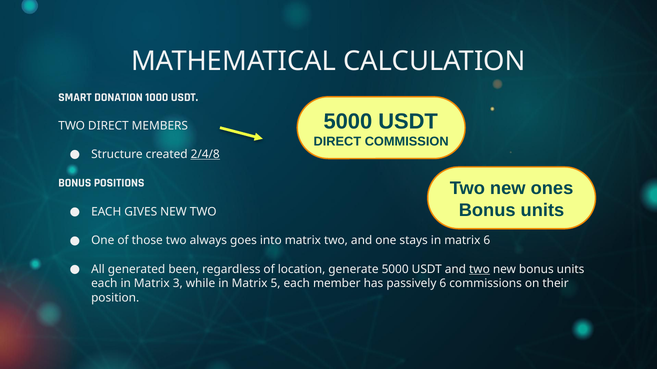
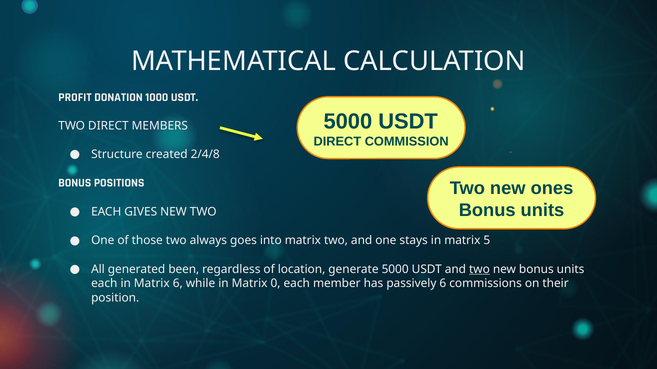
SMART: SMART -> PROFIT
2/4/8 underline: present -> none
matrix 6: 6 -> 5
Matrix 3: 3 -> 6
5: 5 -> 0
